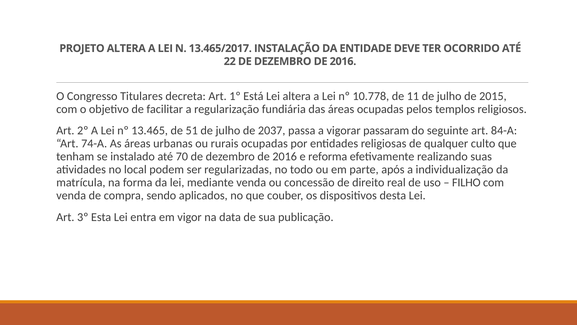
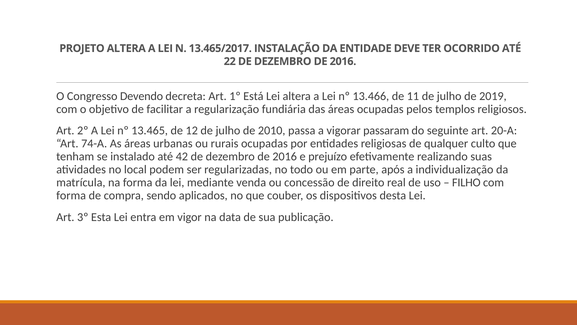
Titulares: Titulares -> Devendo
10.778: 10.778 -> 13.466
2015: 2015 -> 2019
51: 51 -> 12
2037: 2037 -> 2010
84-A: 84-A -> 20-A
70: 70 -> 42
reforma: reforma -> prejuízo
venda at (71, 195): venda -> forma
